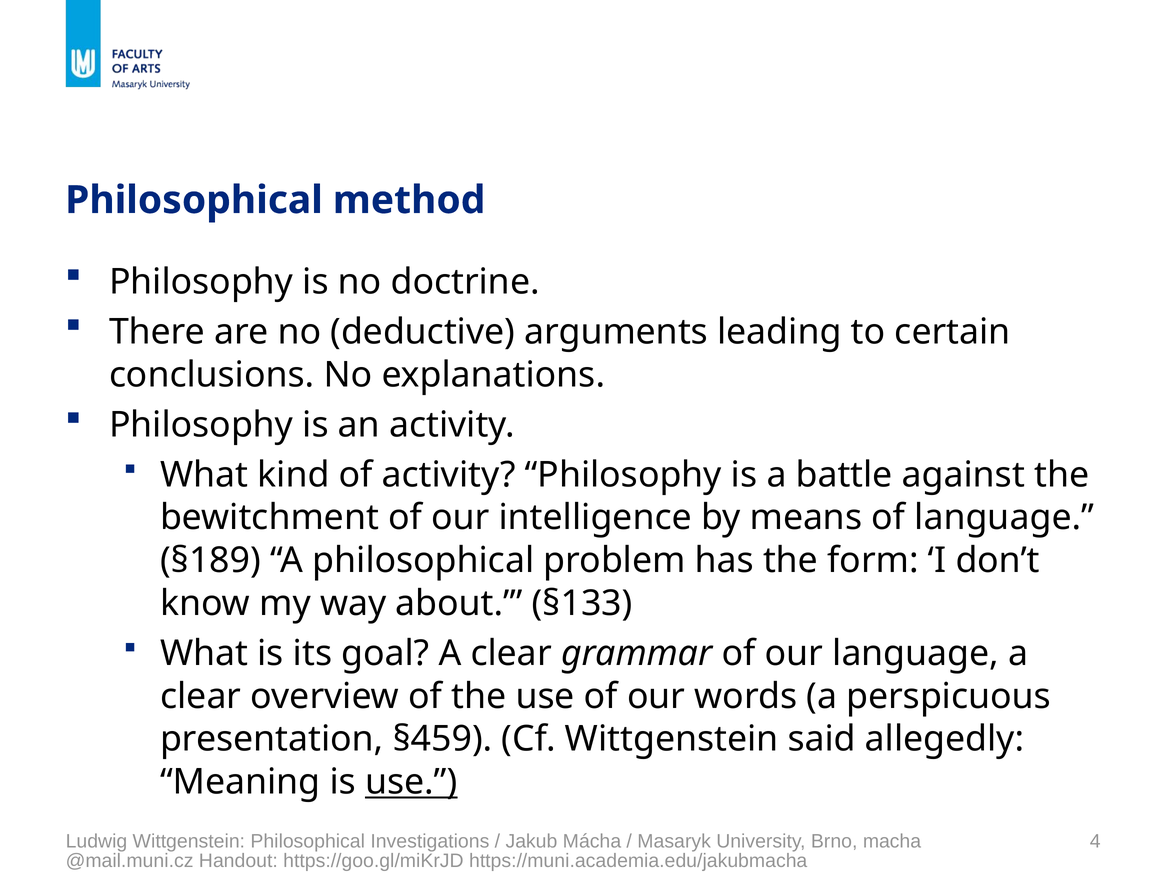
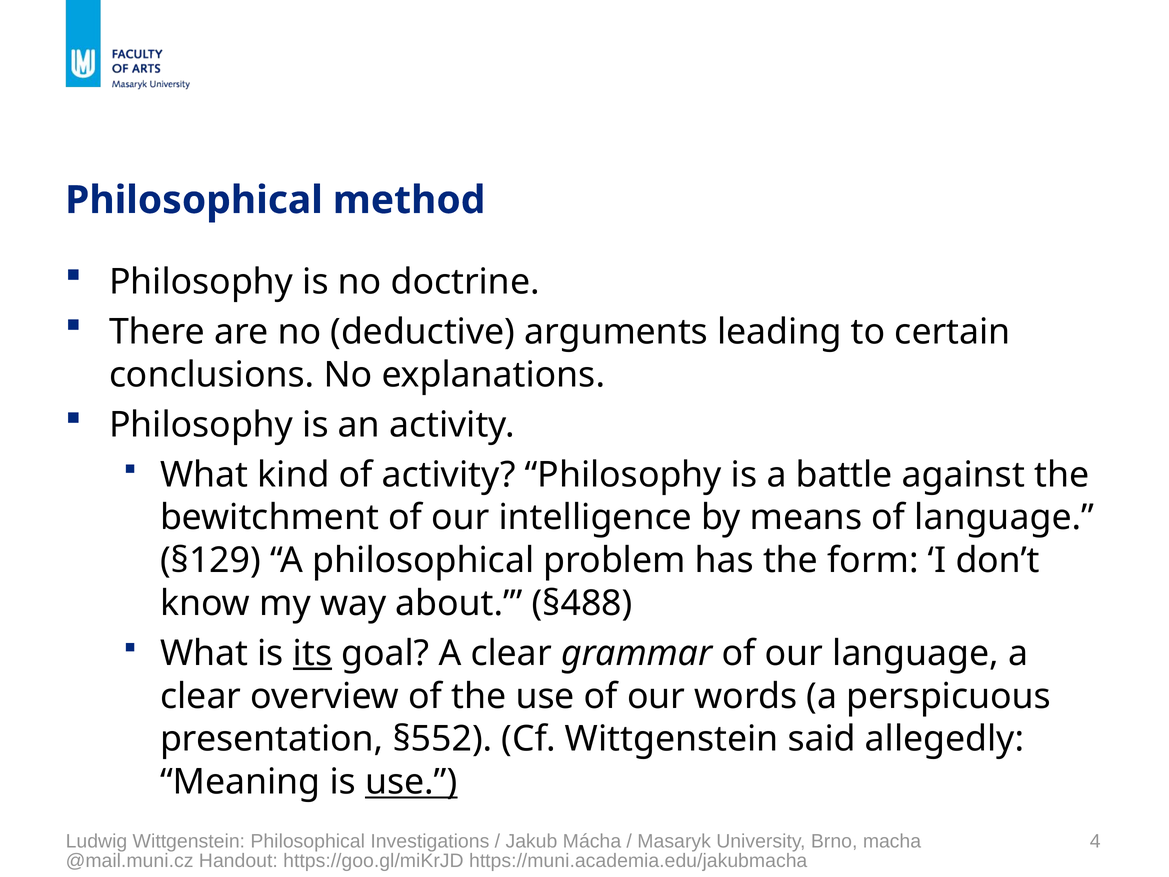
§189: §189 -> §129
§133: §133 -> §488
its underline: none -> present
§459: §459 -> §552
